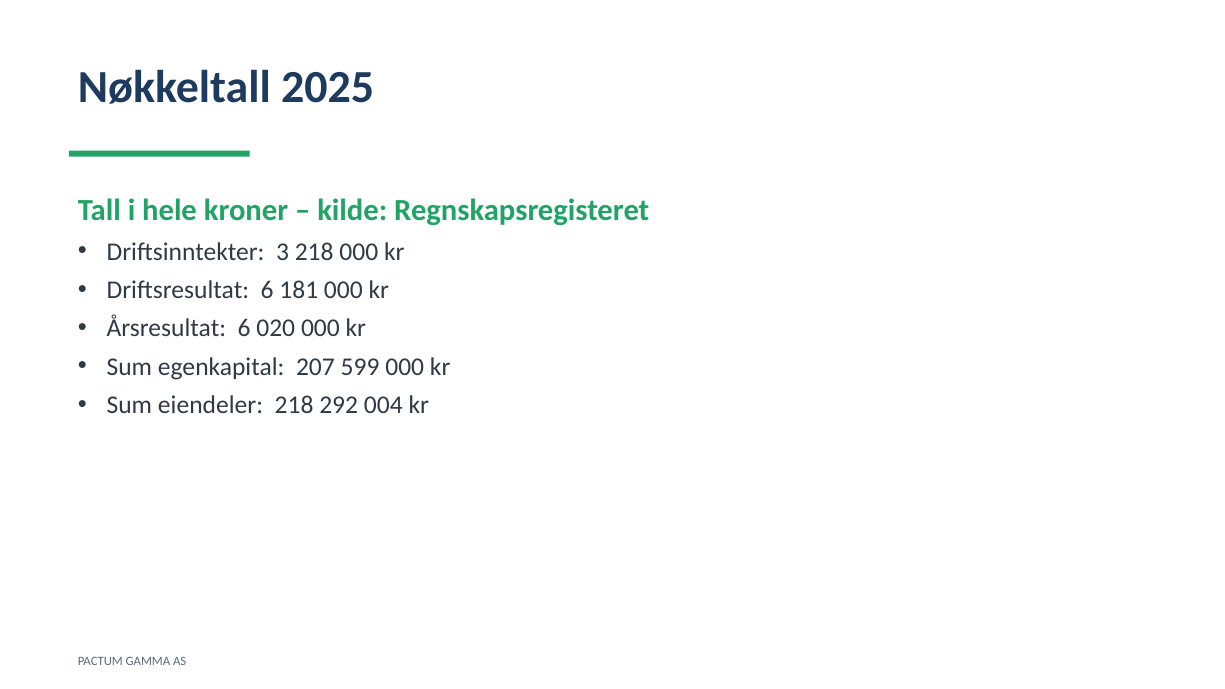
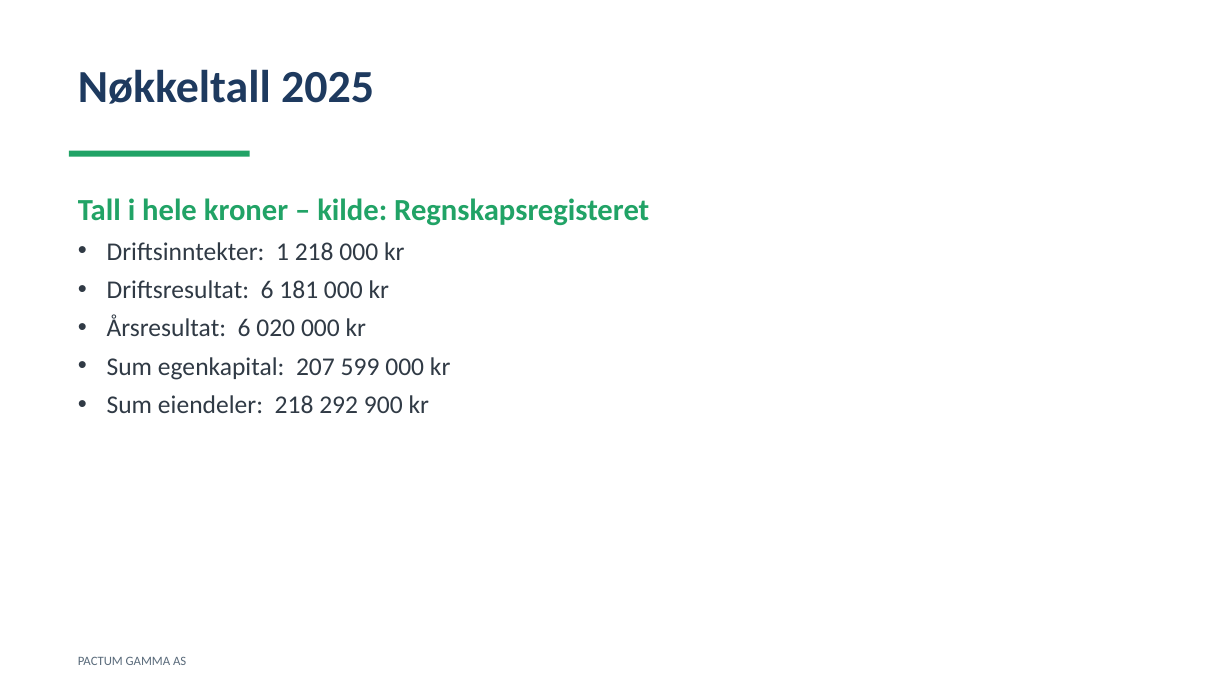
3: 3 -> 1
004: 004 -> 900
